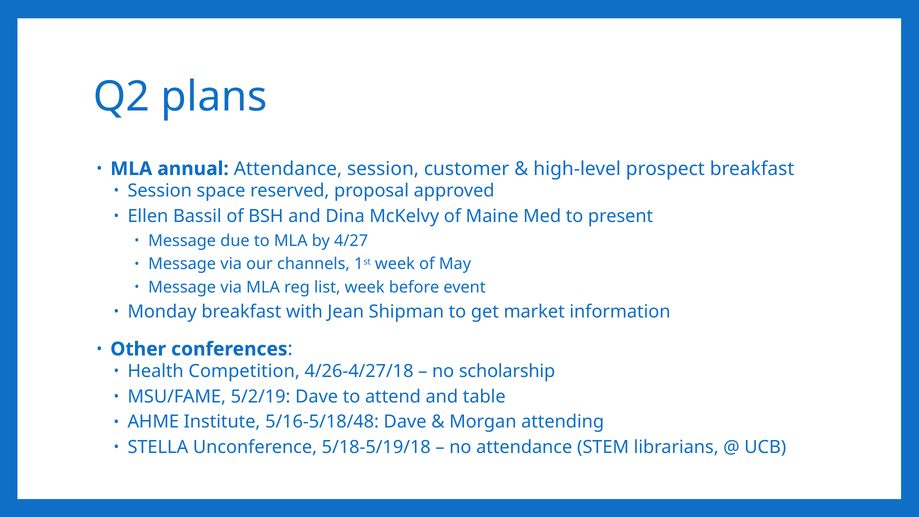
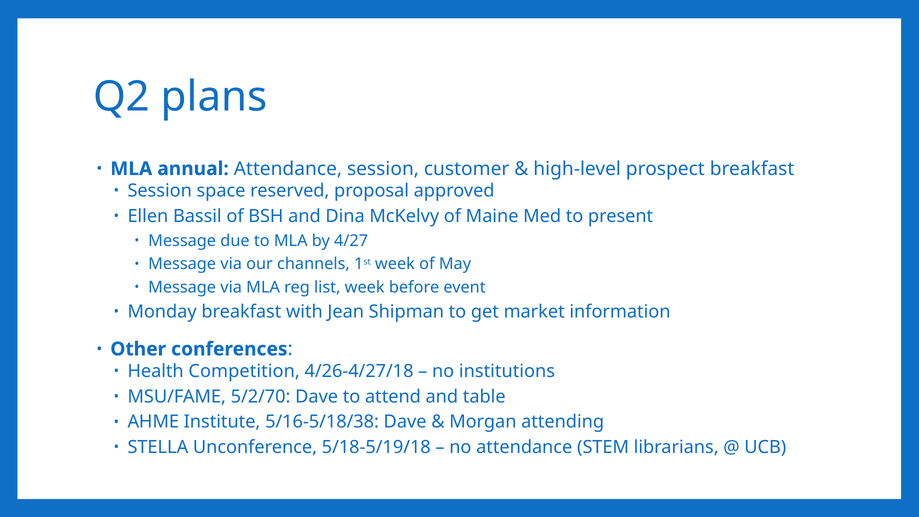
scholarship: scholarship -> institutions
5/2/19: 5/2/19 -> 5/2/70
5/16-5/18/48: 5/16-5/18/48 -> 5/16-5/18/38
